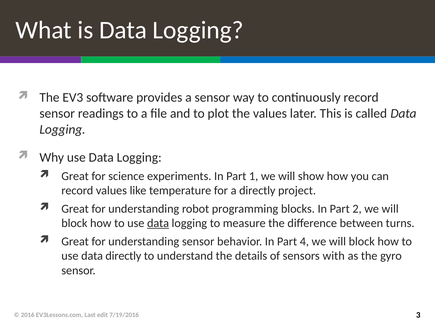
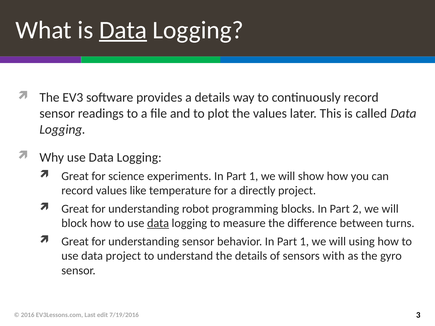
Data at (123, 30) underline: none -> present
a sensor: sensor -> details
behavior In Part 4: 4 -> 1
block at (362, 242): block -> using
data directly: directly -> project
